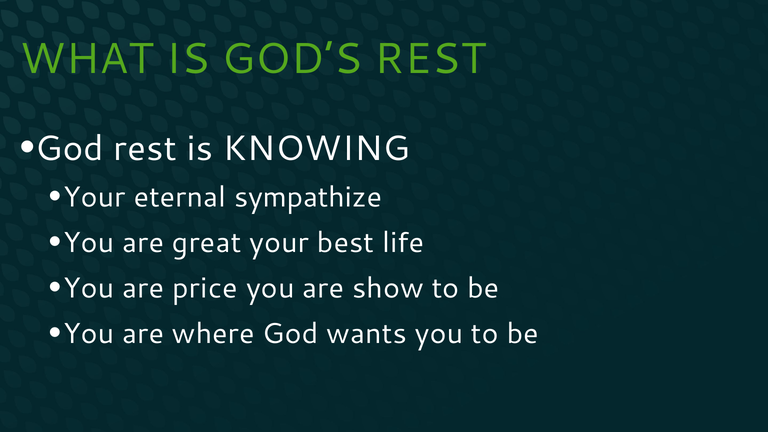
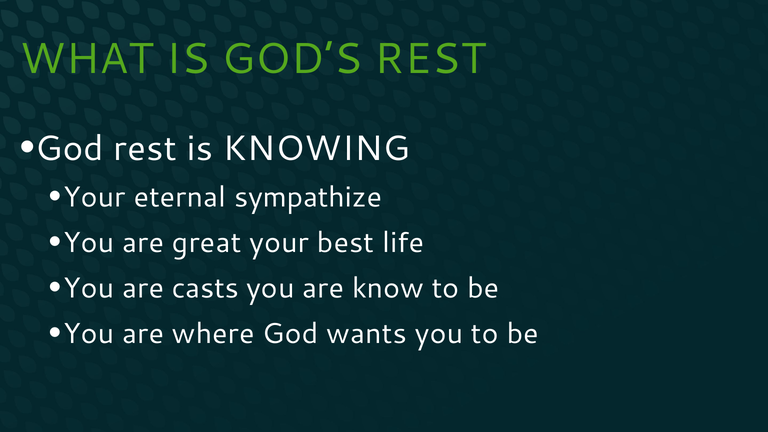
price: price -> casts
show: show -> know
